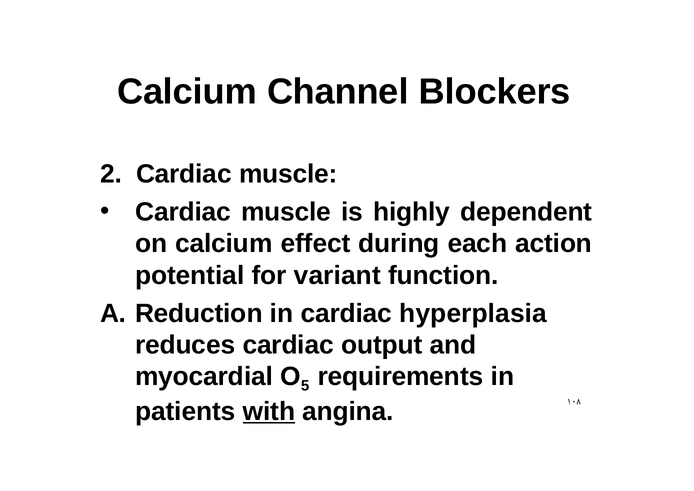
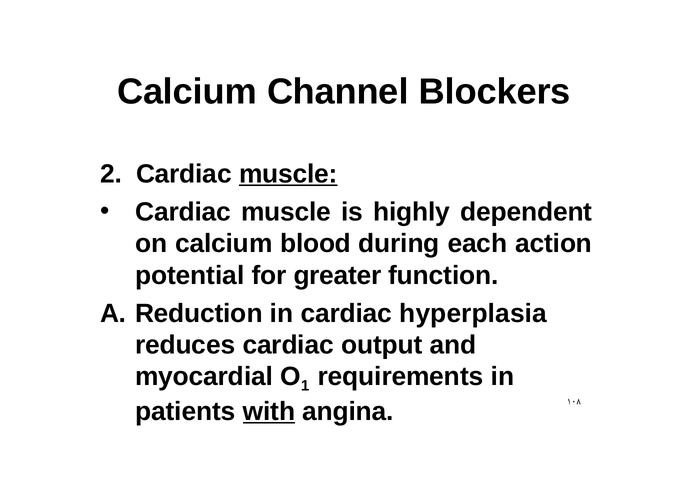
muscle at (288, 174) underline: none -> present
effect: effect -> blood
variant: variant -> greater
5: 5 -> 1
